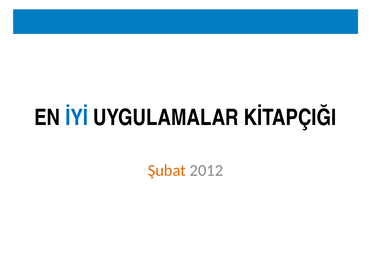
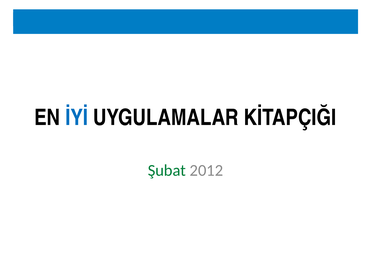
Şubat colour: orange -> green
